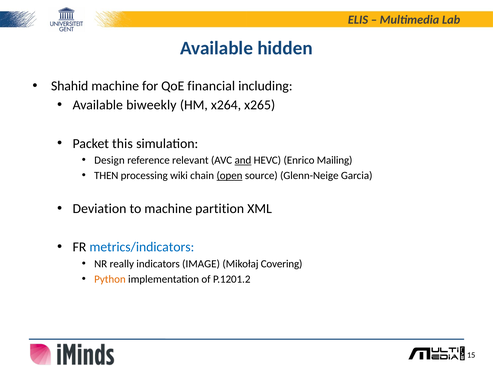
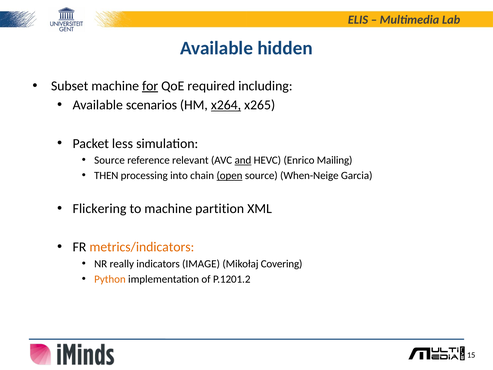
Shahid: Shahid -> Subset
for underline: none -> present
financial: financial -> required
biweekly: biweekly -> scenarios
x264 underline: none -> present
this: this -> less
Design at (109, 160): Design -> Source
wiki: wiki -> into
Glenn-Neige: Glenn-Neige -> When-Neige
Deviation: Deviation -> Flickering
metrics/indicators colour: blue -> orange
